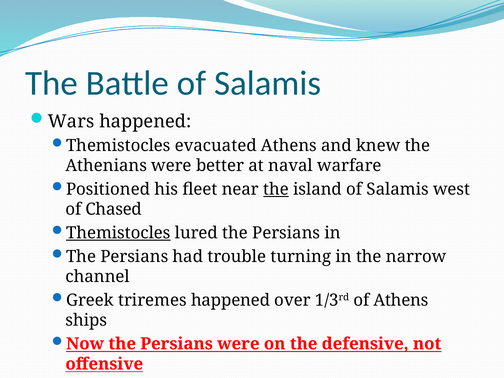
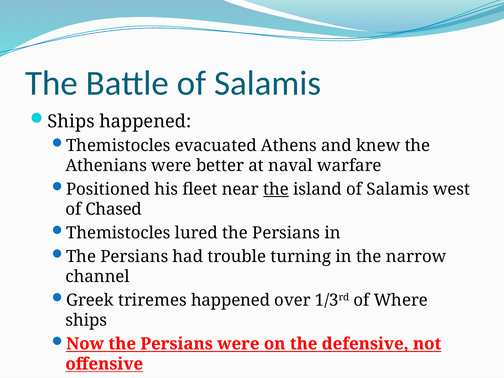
Wars at (71, 121): Wars -> Ships
Themistocles at (118, 233) underline: present -> none
of Athens: Athens -> Where
